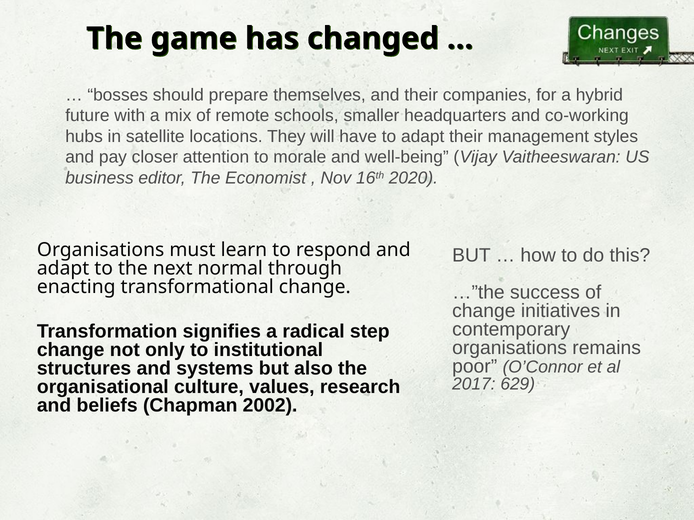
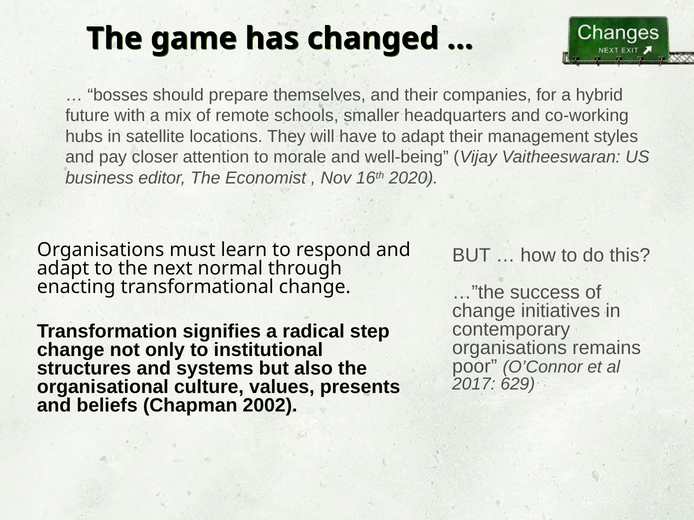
research: research -> presents
